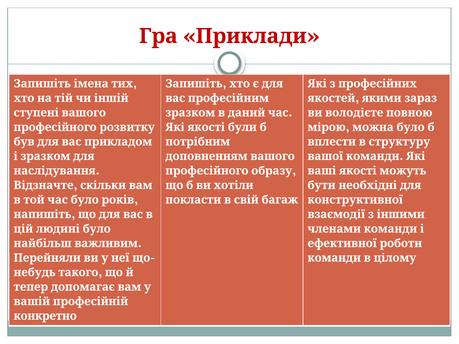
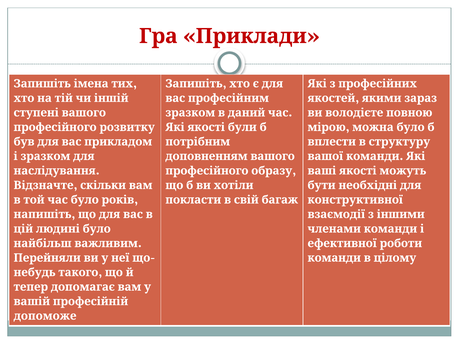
конкретно: конкретно -> допоможе
